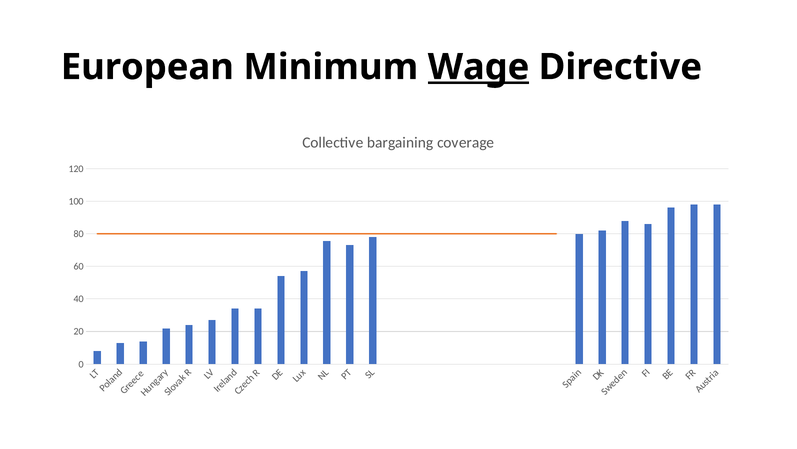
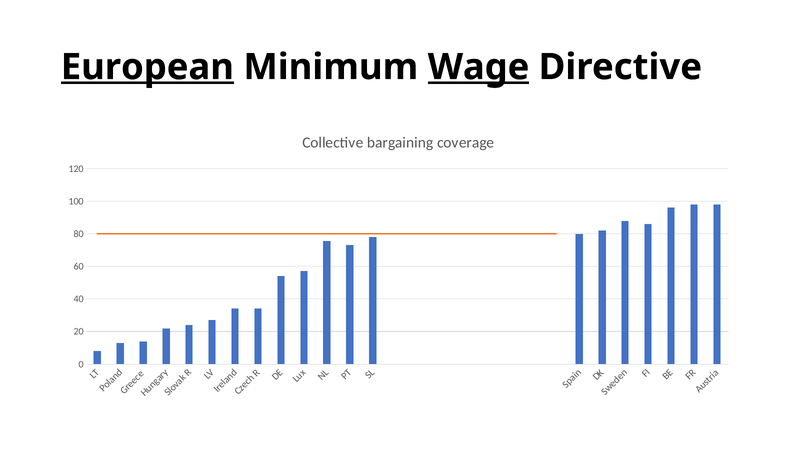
European underline: none -> present
